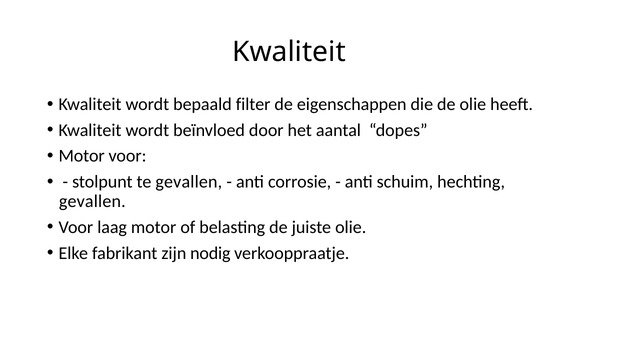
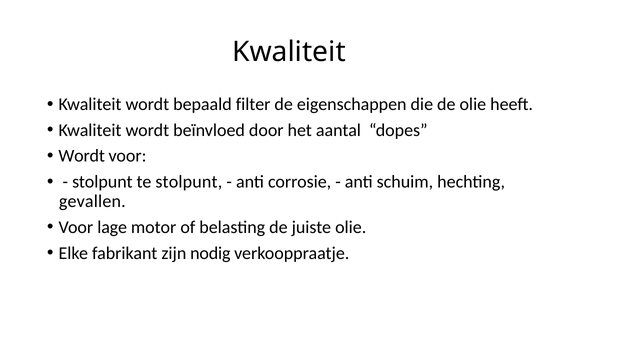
Motor at (82, 156): Motor -> Wordt
te gevallen: gevallen -> stolpunt
laag: laag -> lage
